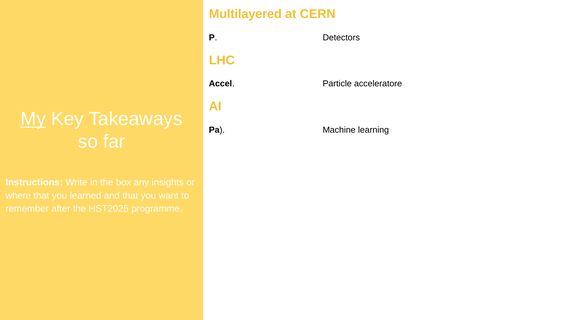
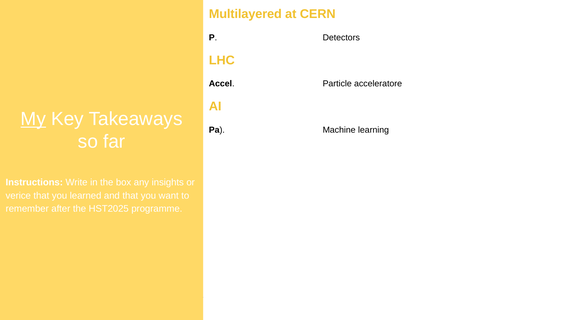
where: where -> verice
